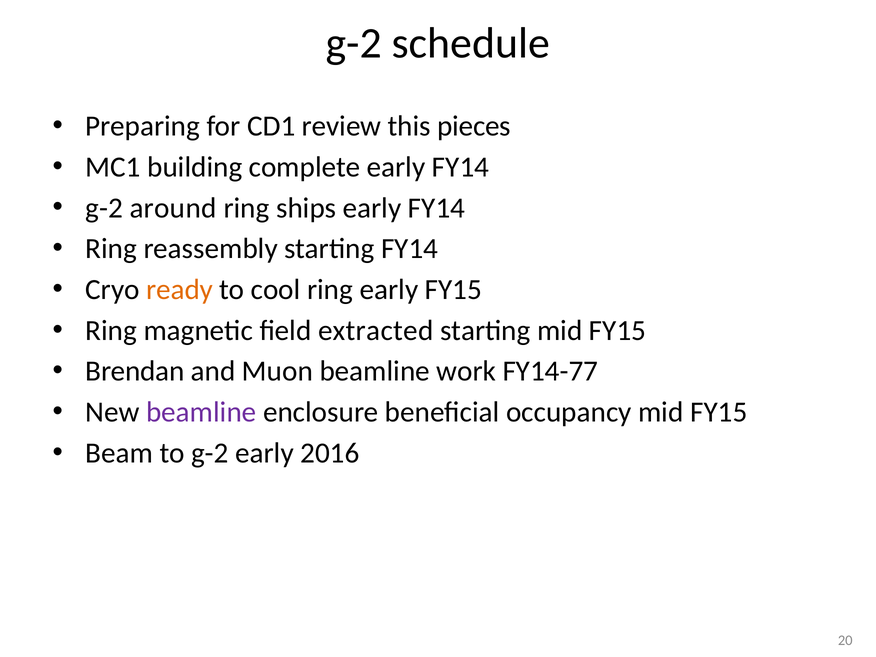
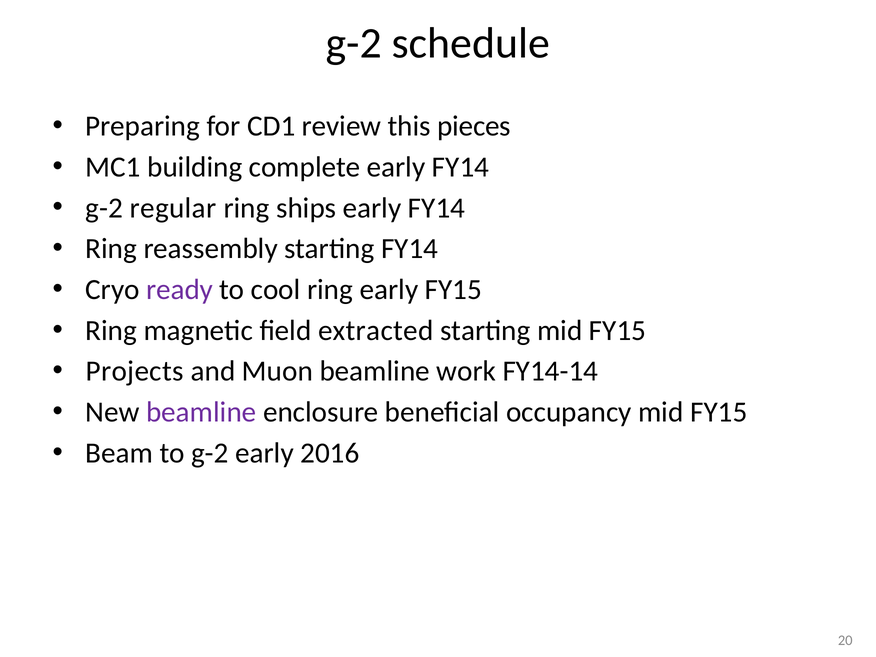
around: around -> regular
ready colour: orange -> purple
Brendan: Brendan -> Projects
FY14-77: FY14-77 -> FY14-14
